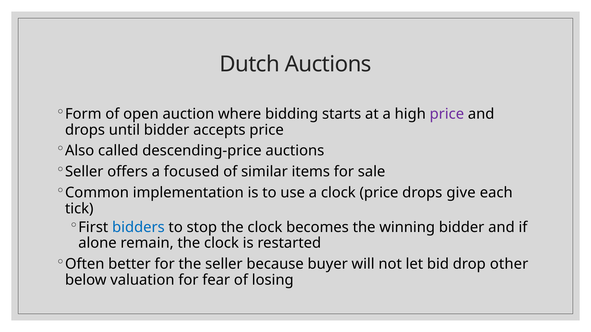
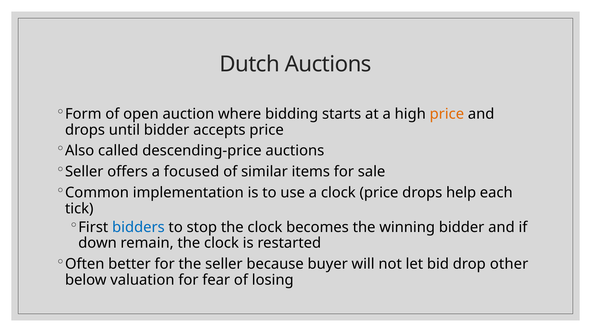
price at (447, 114) colour: purple -> orange
give: give -> help
alone: alone -> down
